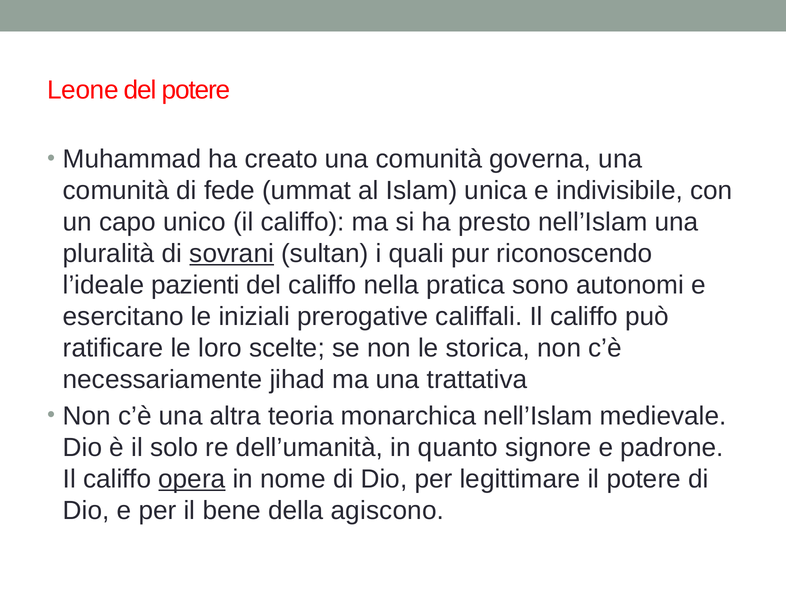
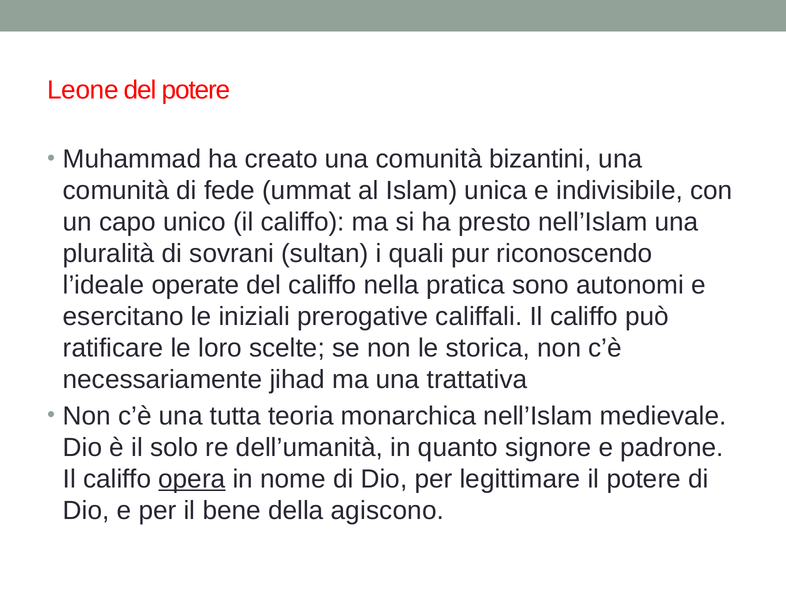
governa: governa -> bizantini
sovrani underline: present -> none
pazienti: pazienti -> operate
altra: altra -> tutta
